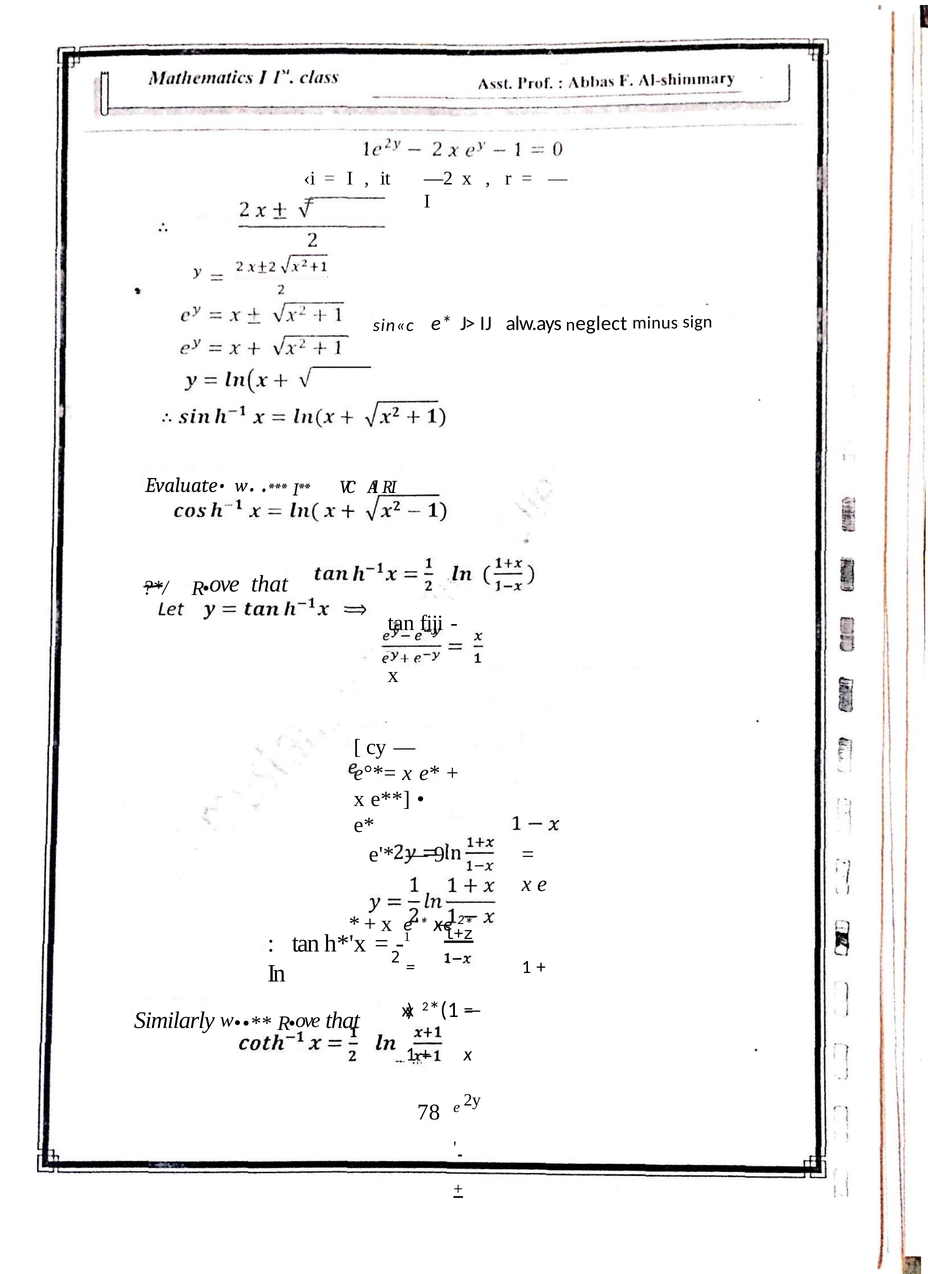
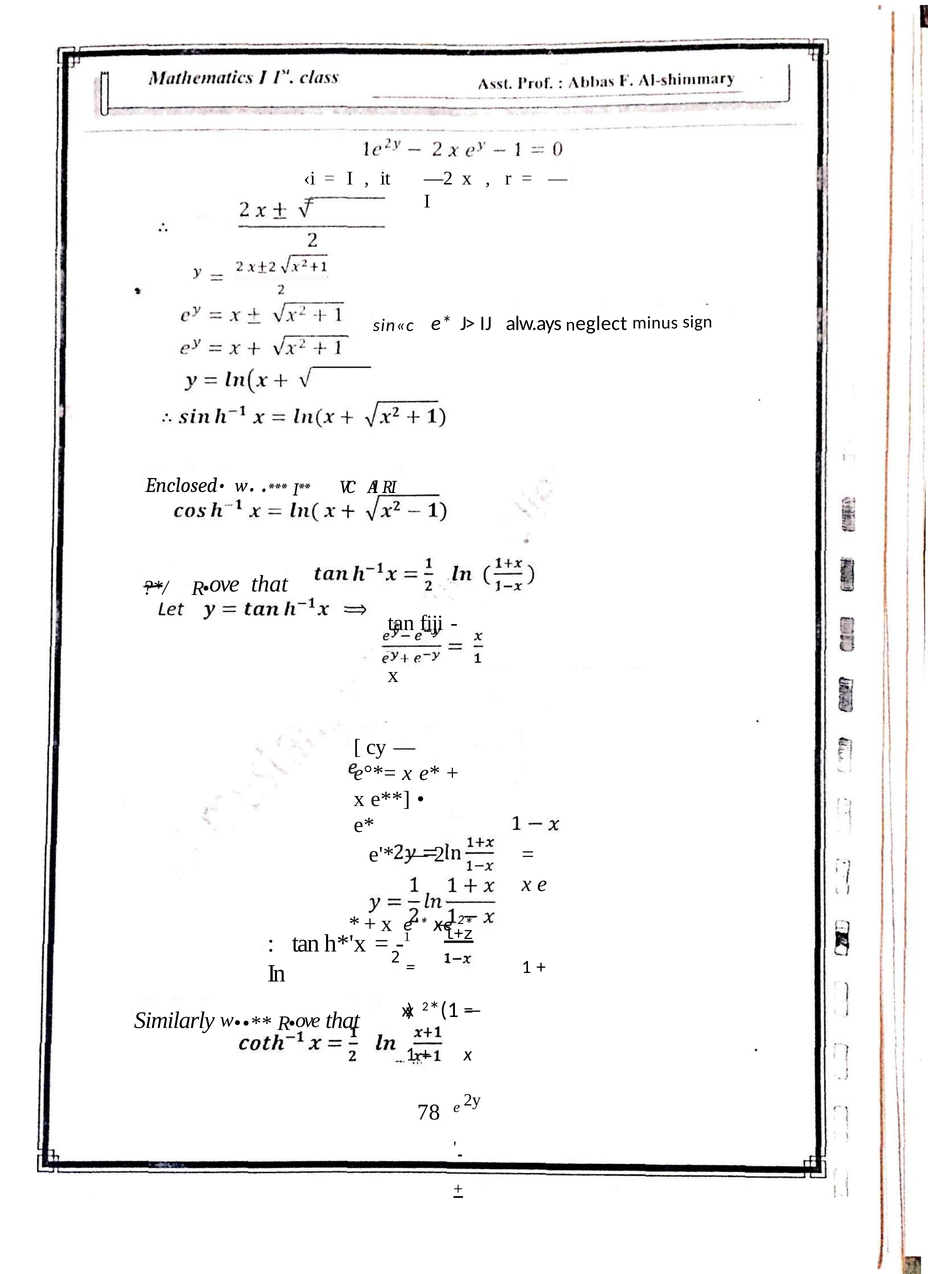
Evaluate•: Evaluate• -> Enclosed•
9 at (439, 855): 9 -> 2
